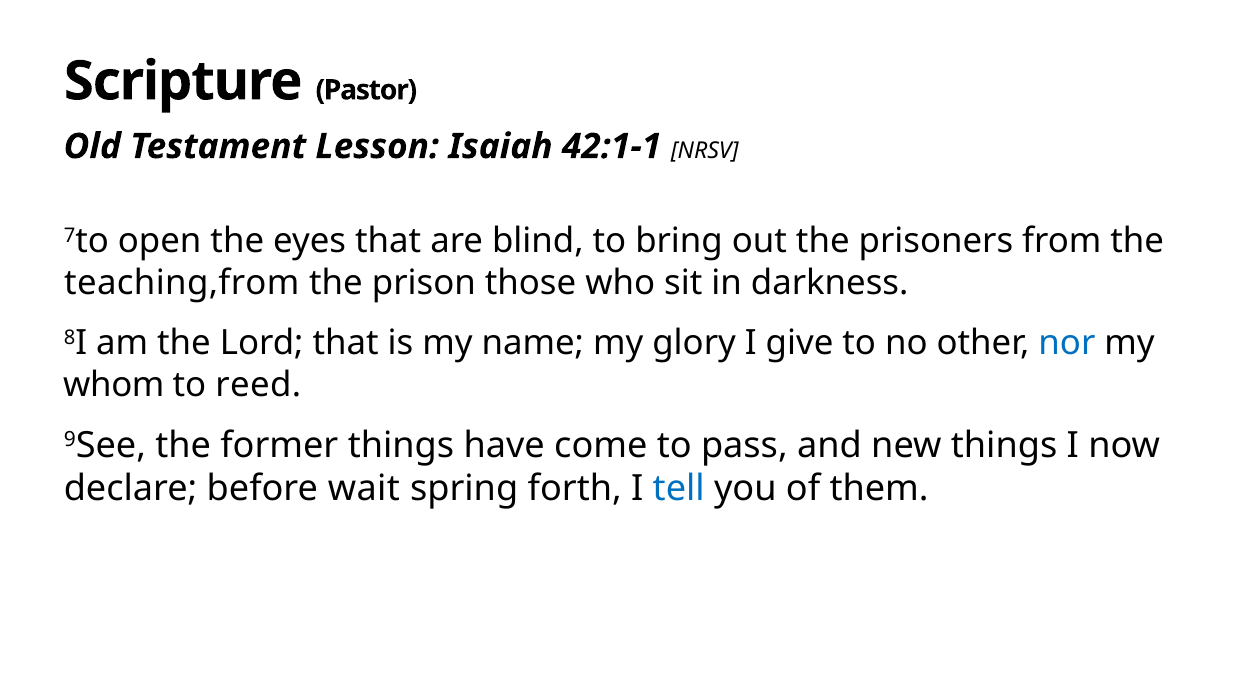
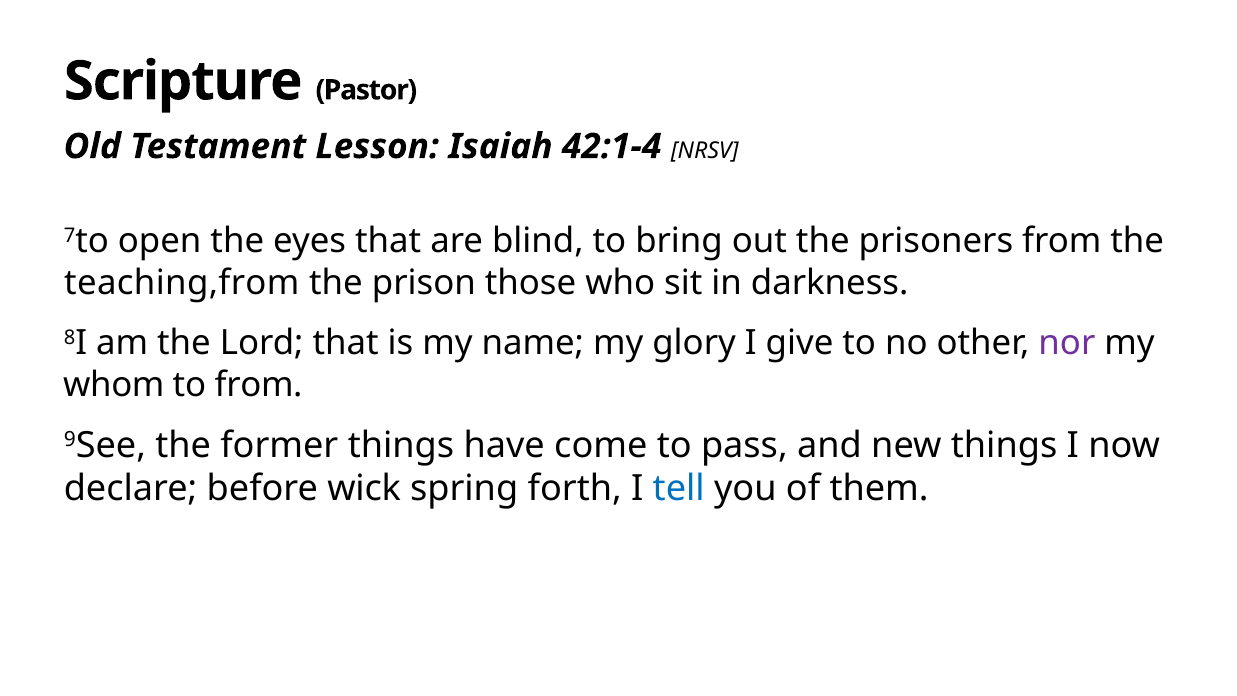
42:1-1: 42:1-1 -> 42:1-4
nor colour: blue -> purple
to reed: reed -> from
wait: wait -> wick
